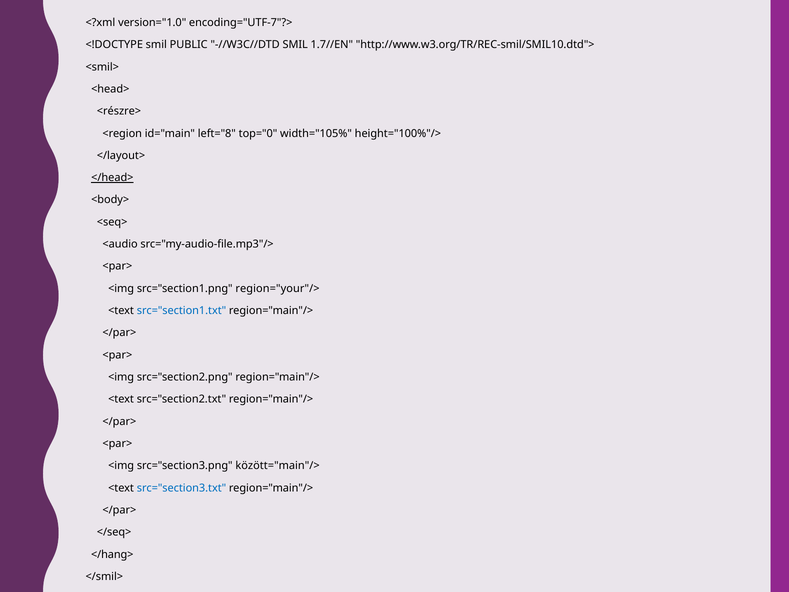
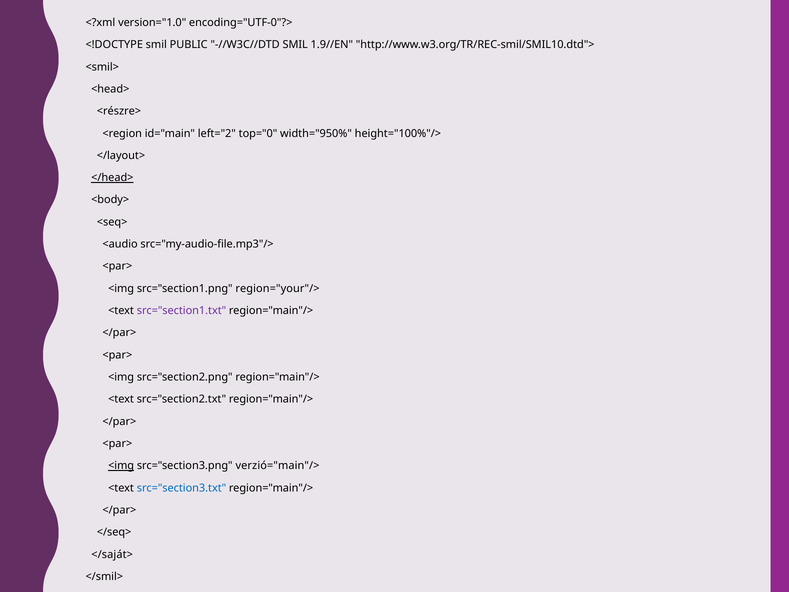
encoding="UTF-7"?>: encoding="UTF-7"?> -> encoding="UTF-0"?>
1.7//EN: 1.7//EN -> 1.9//EN
left="8: left="8 -> left="2
width="105%: width="105% -> width="950%
src="section1.txt colour: blue -> purple
<img at (121, 466) underline: none -> present
között="main"/>: között="main"/> -> verzió="main"/>
</hang>: </hang> -> </saját>
